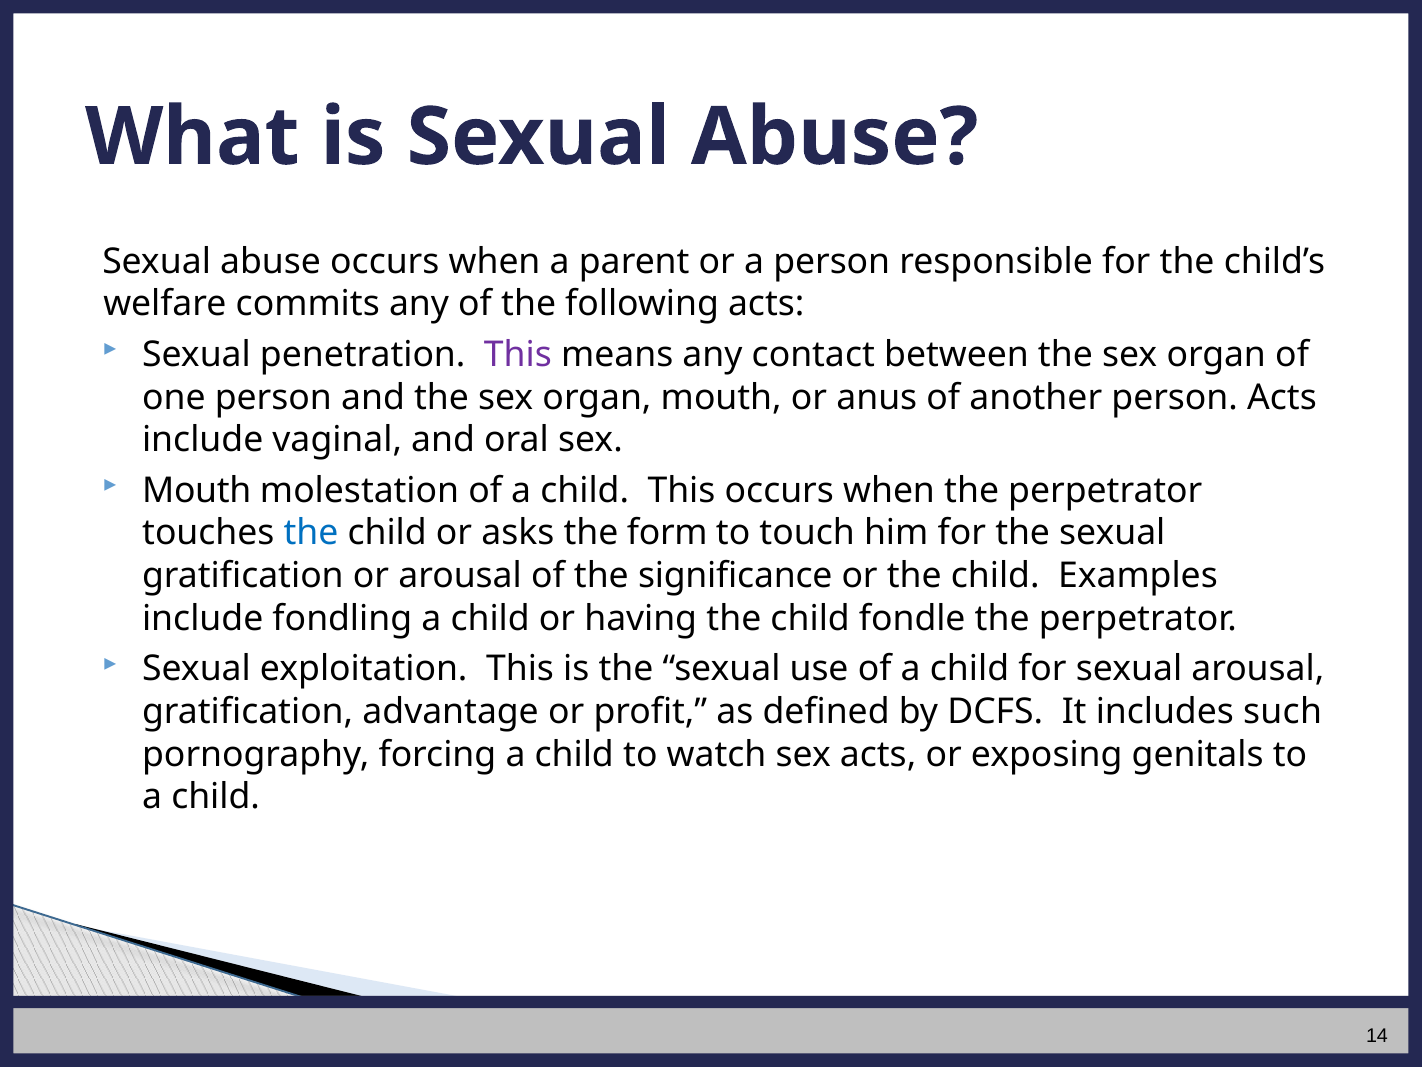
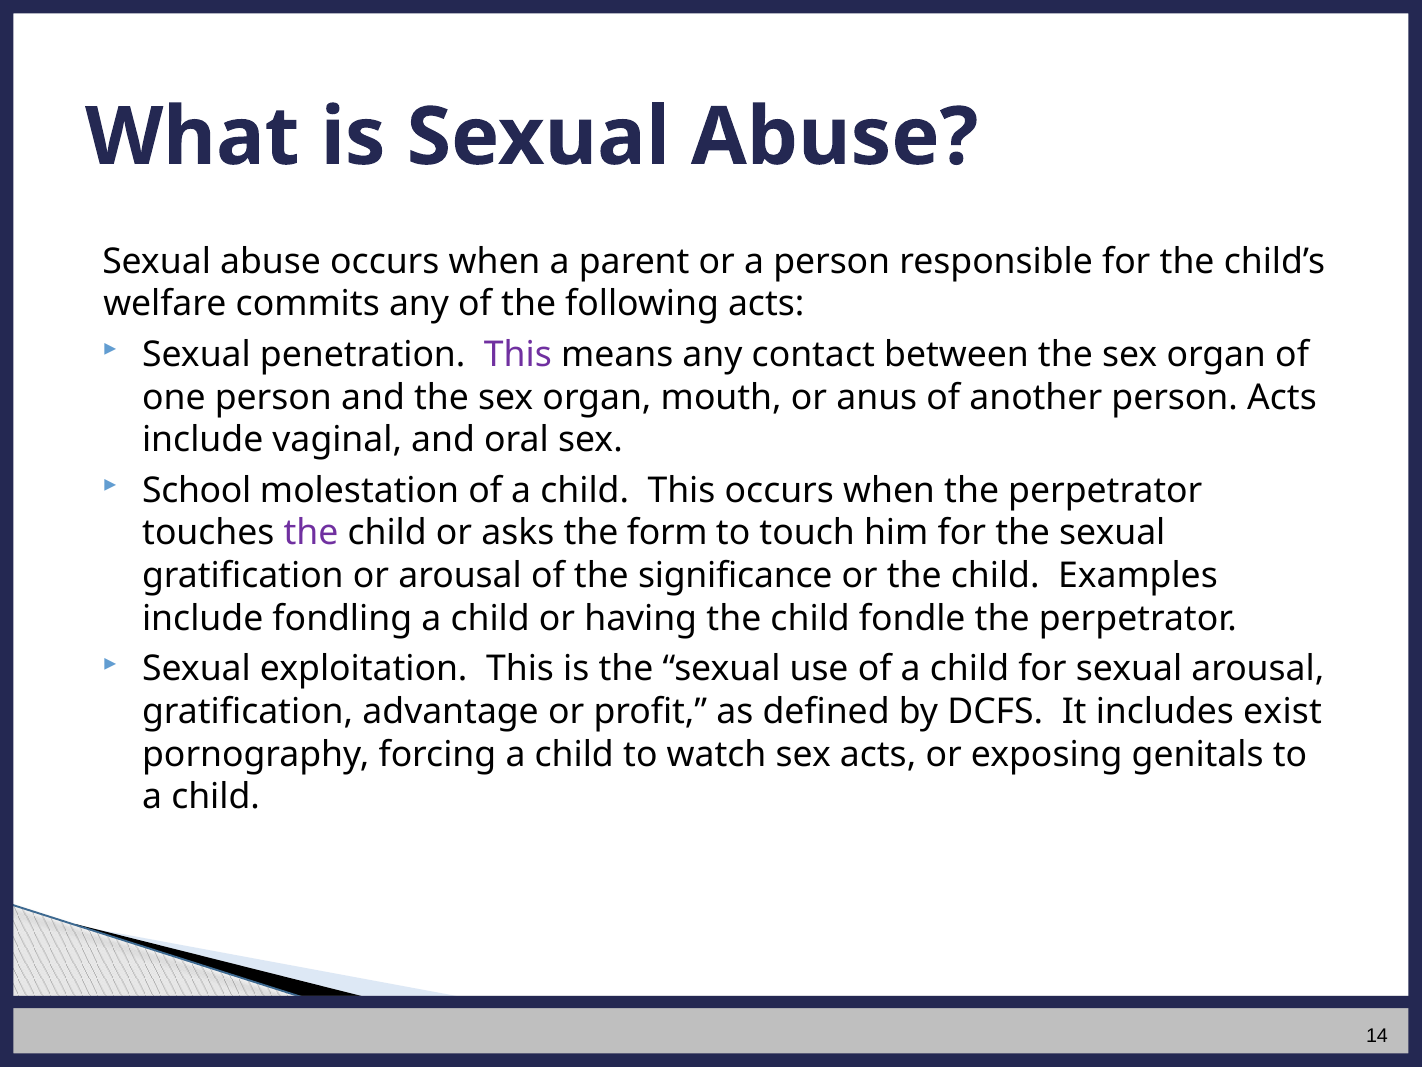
Mouth at (197, 490): Mouth -> School
the at (311, 533) colour: blue -> purple
such: such -> exist
